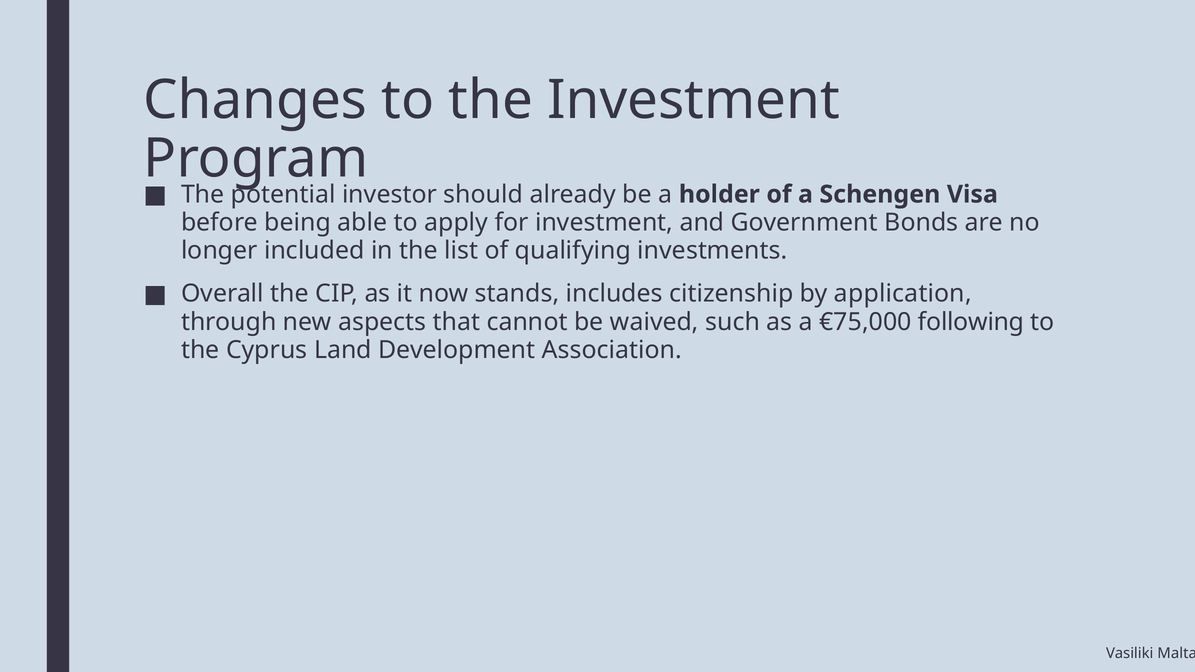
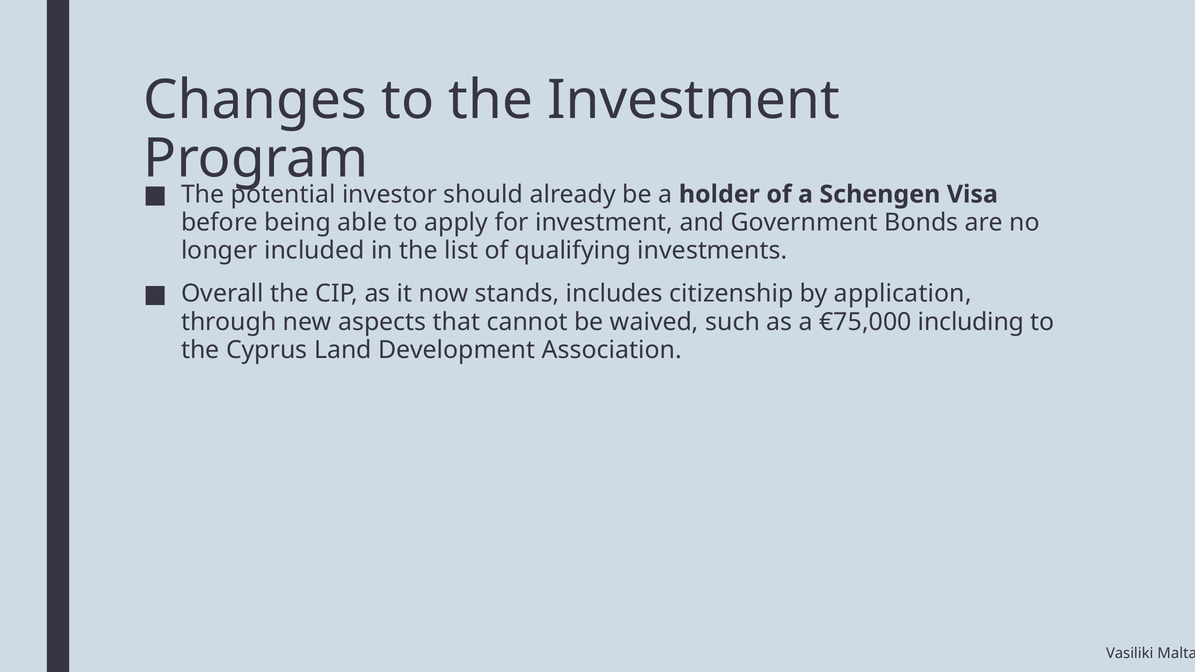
following: following -> including
